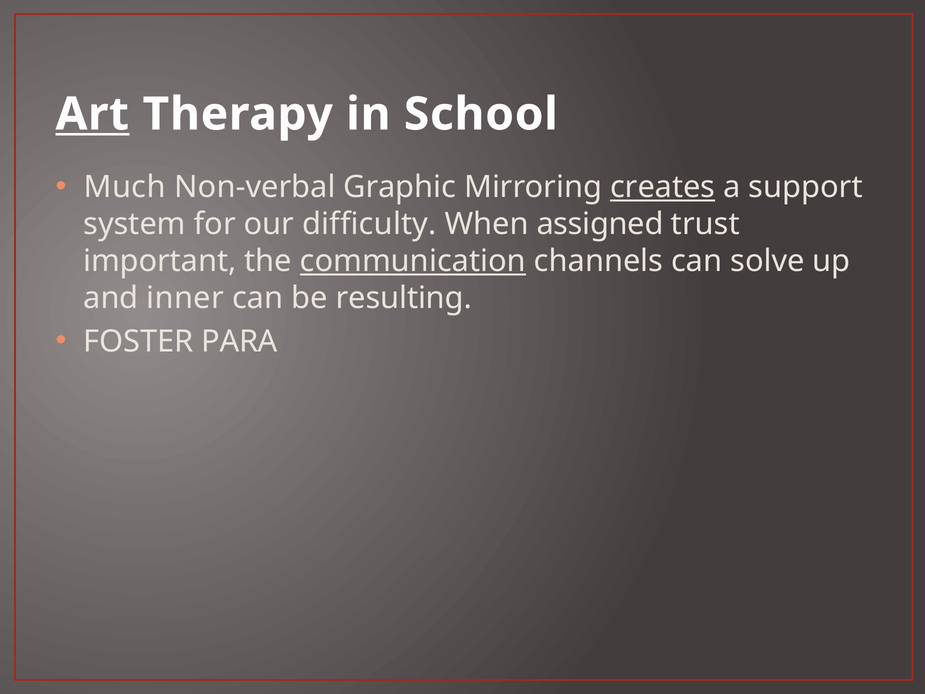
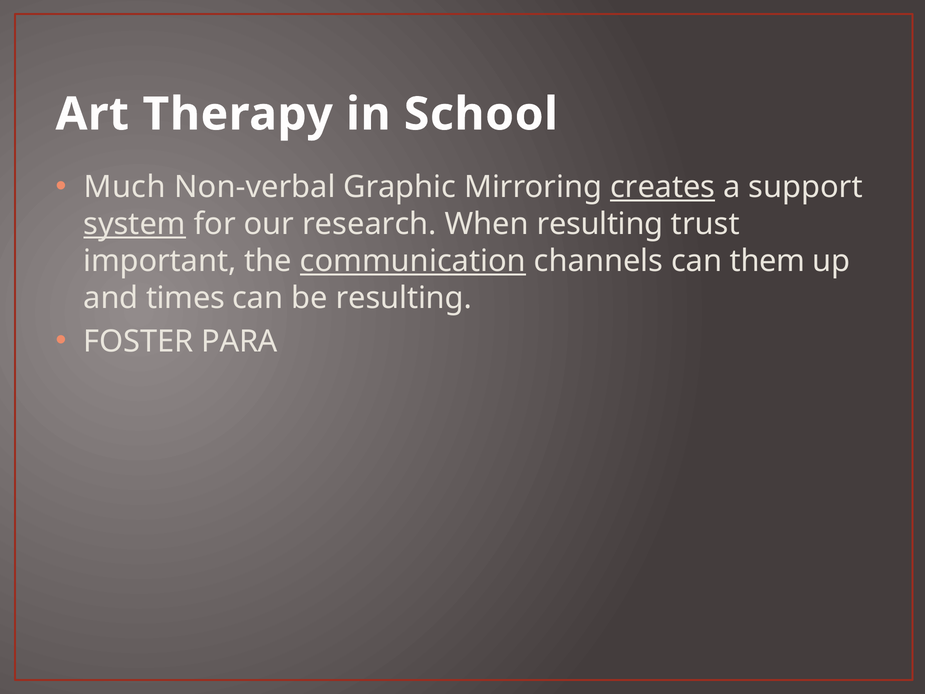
Art underline: present -> none
system underline: none -> present
difficulty: difficulty -> research
When assigned: assigned -> resulting
solve: solve -> them
inner: inner -> times
